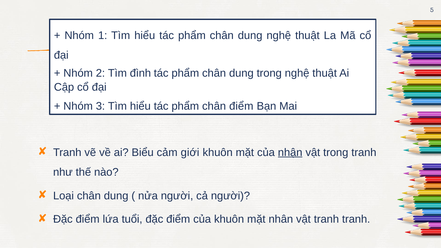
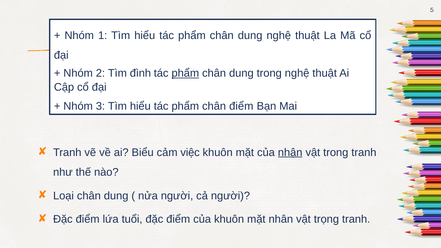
phẩm at (185, 73) underline: none -> present
giới: giới -> việc
vật tranh: tranh -> trọng
